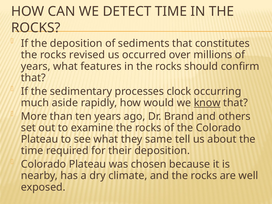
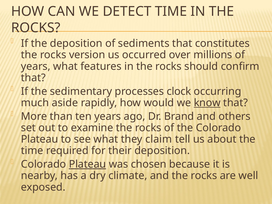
revised: revised -> version
same: same -> claim
Plateau at (87, 164) underline: none -> present
